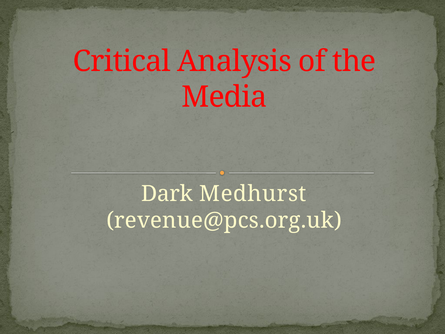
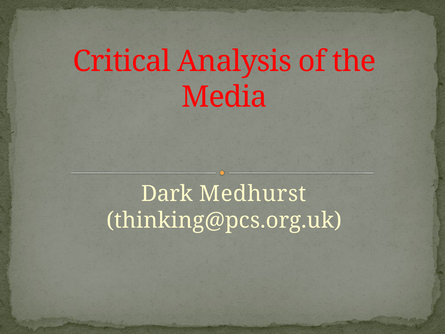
revenue@pcs.org.uk: revenue@pcs.org.uk -> thinking@pcs.org.uk
